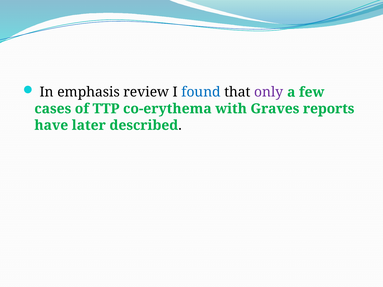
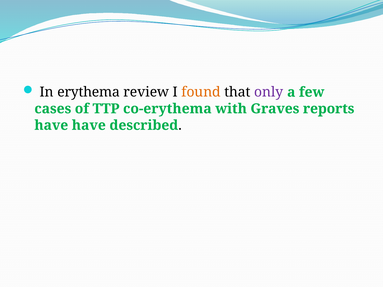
emphasis: emphasis -> erythema
found colour: blue -> orange
have later: later -> have
